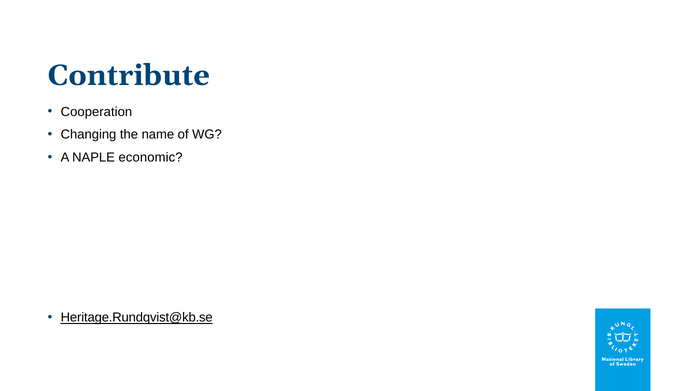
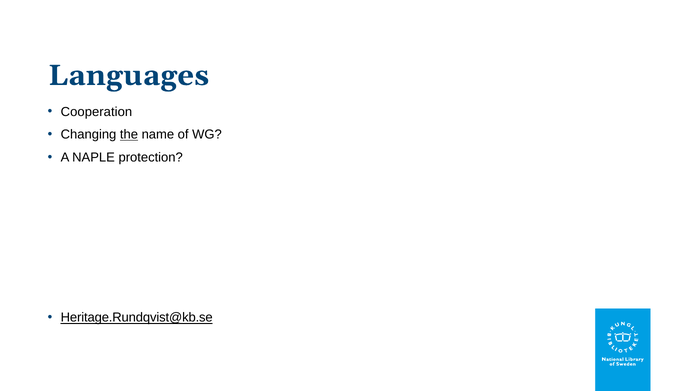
Contribute: Contribute -> Languages
the underline: none -> present
economic: economic -> protection
